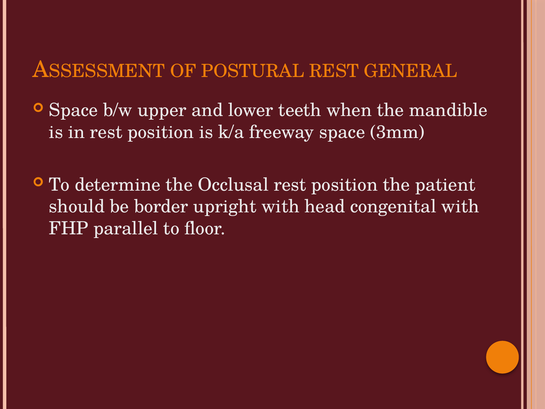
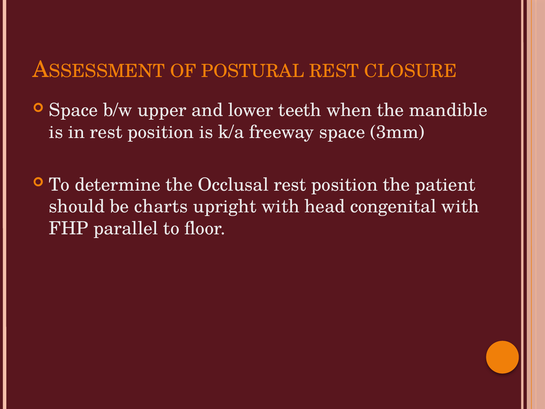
GENERAL: GENERAL -> CLOSURE
border: border -> charts
